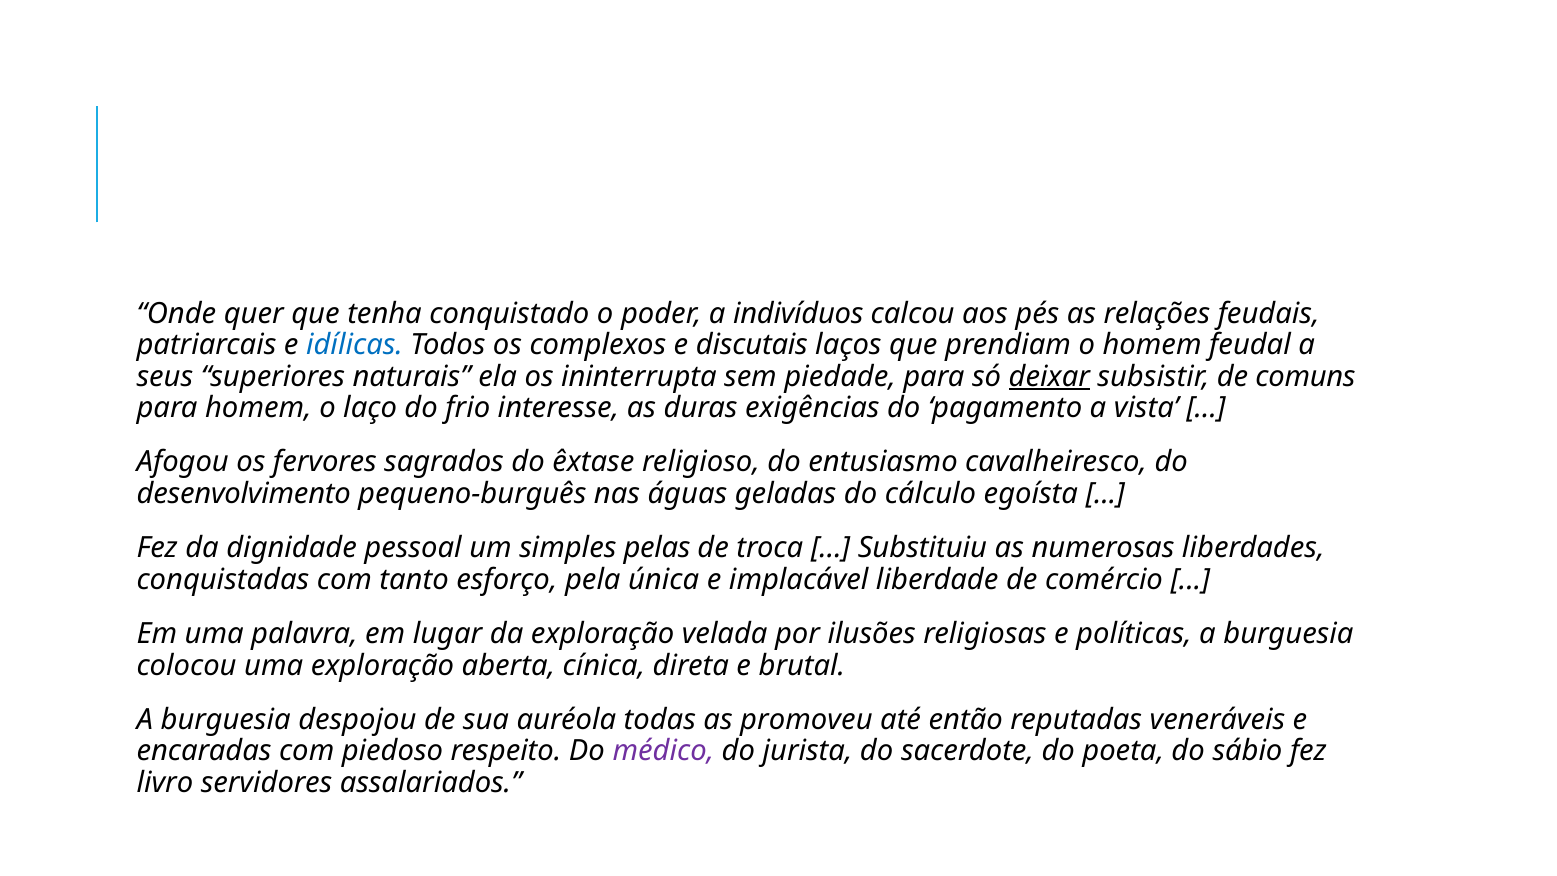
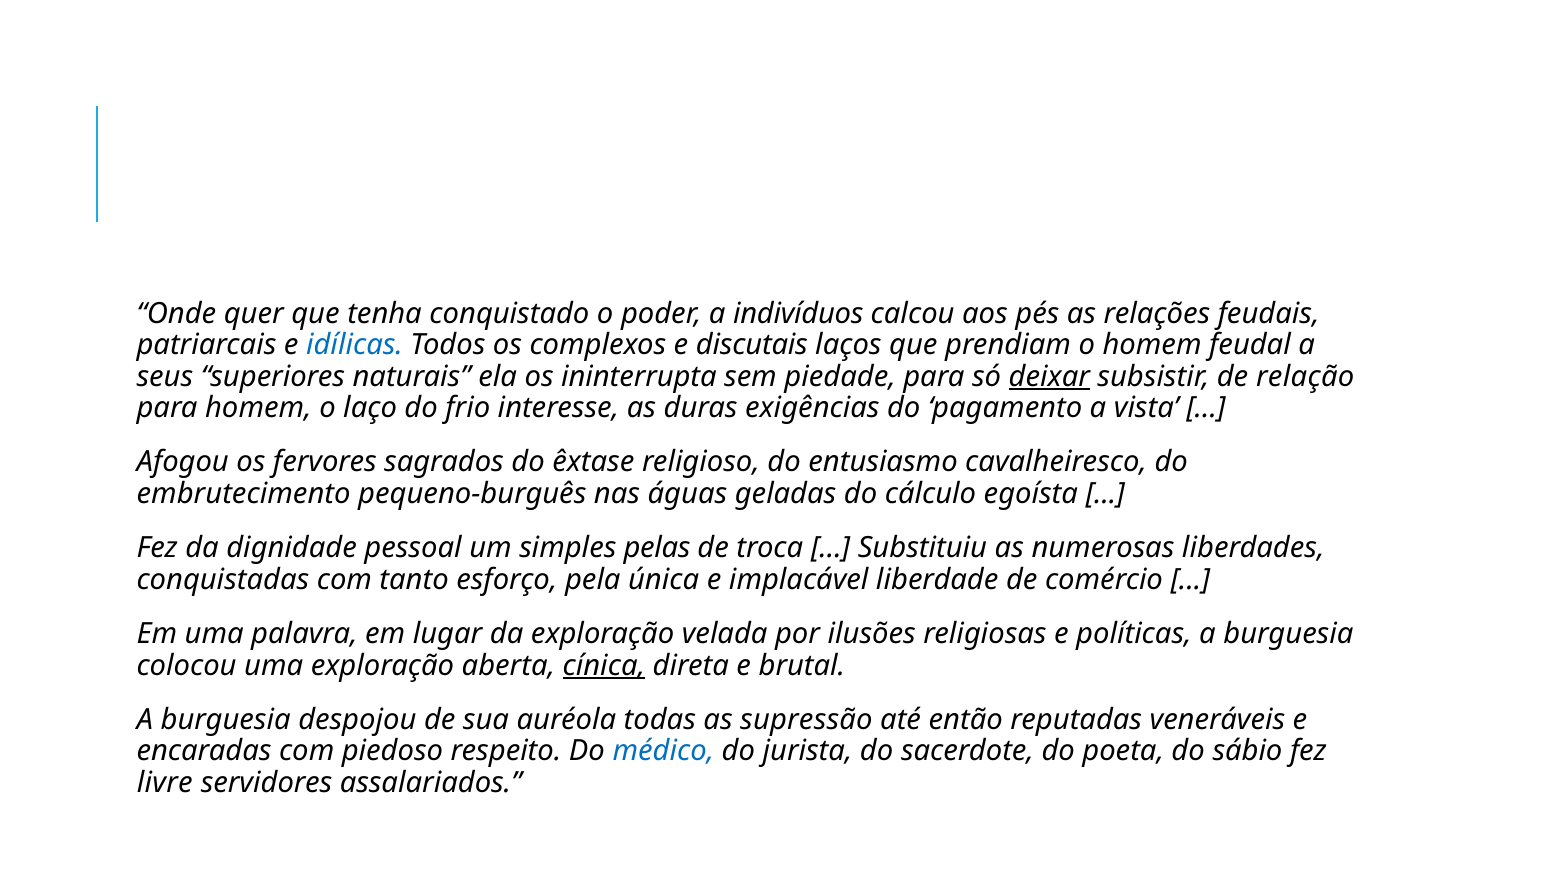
comuns: comuns -> relação
desenvolvimento: desenvolvimento -> embrutecimento
cínica underline: none -> present
promoveu: promoveu -> supressão
médico colour: purple -> blue
livro: livro -> livre
